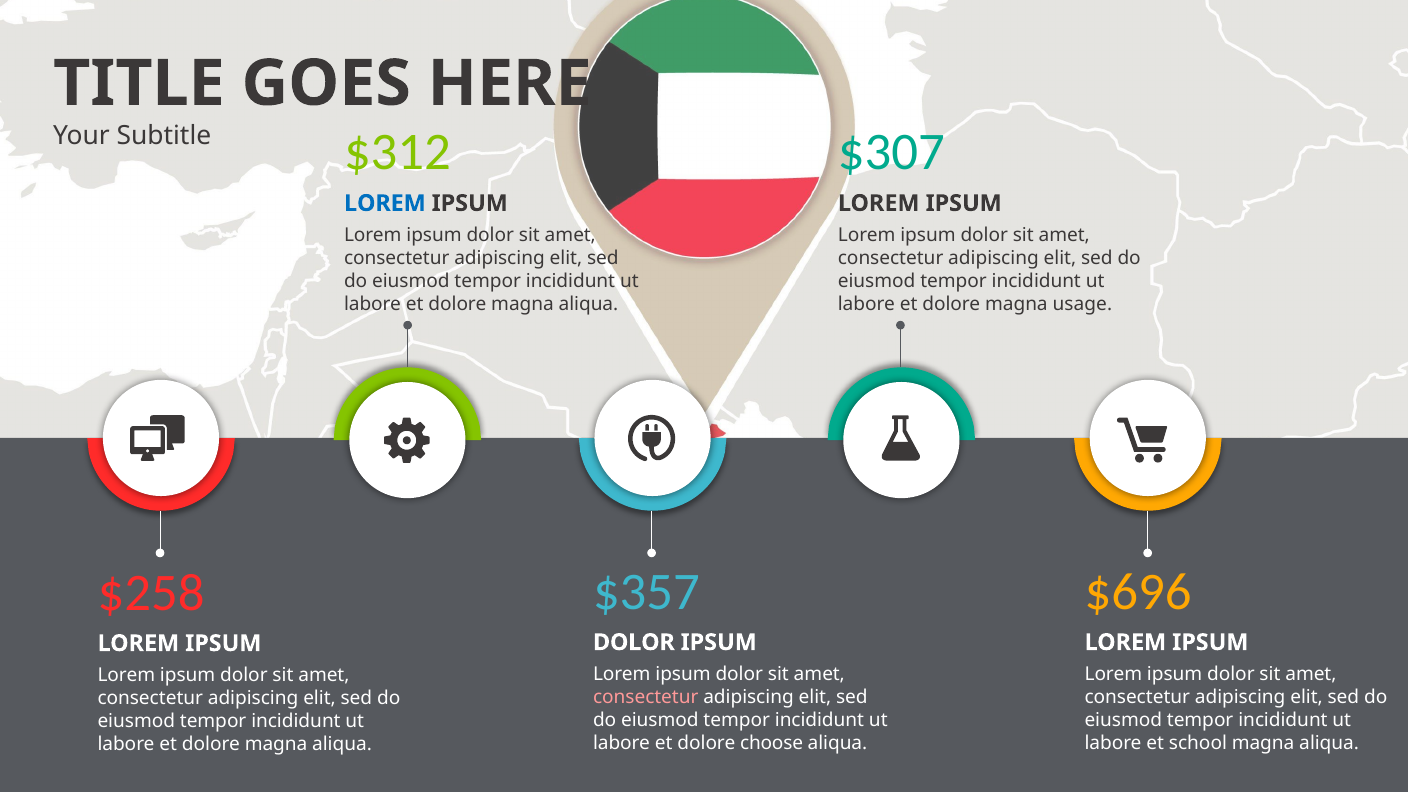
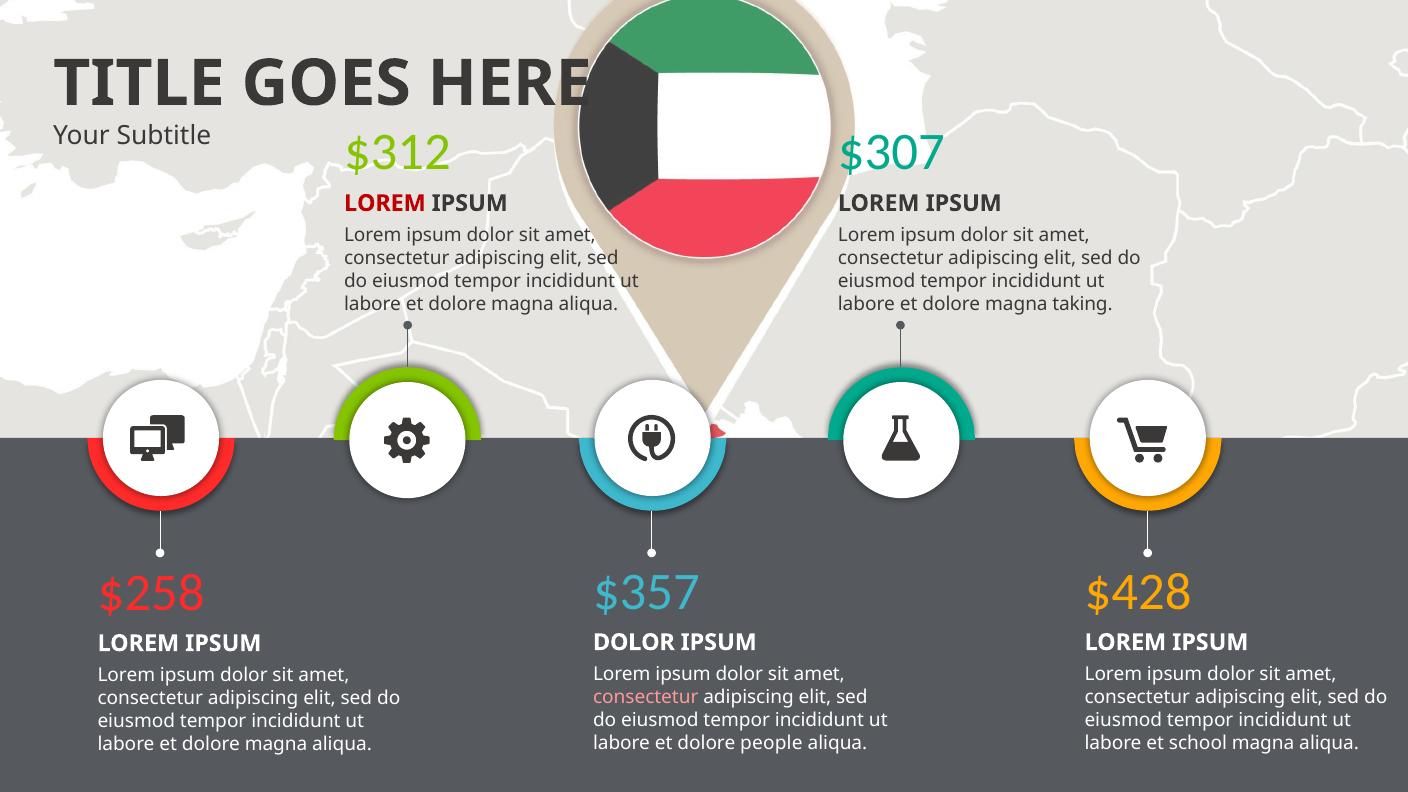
LOREM at (385, 203) colour: blue -> red
usage: usage -> taking
$696: $696 -> $428
choose: choose -> people
